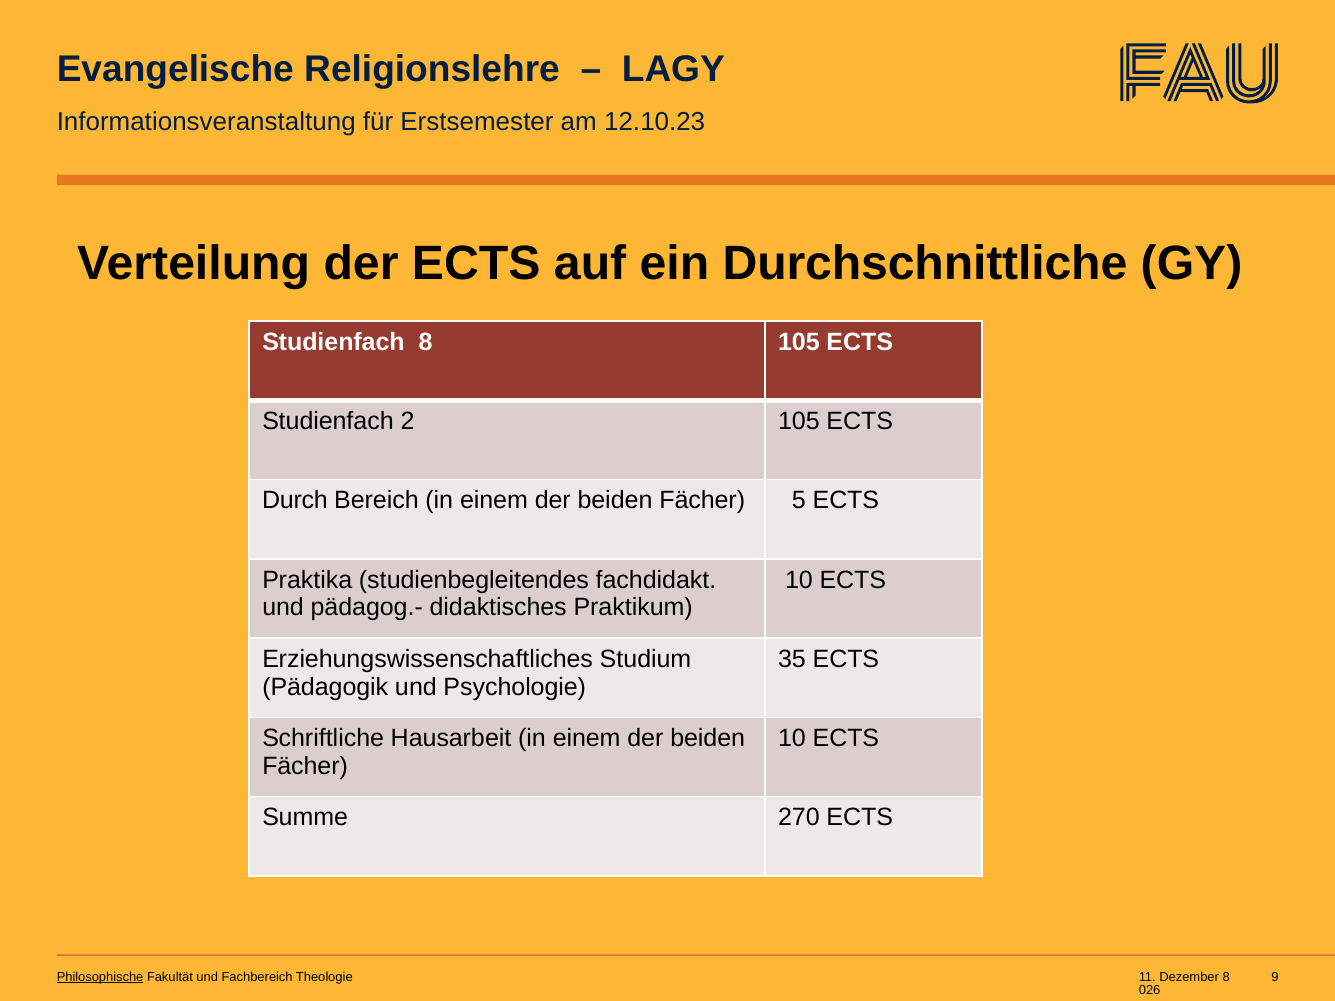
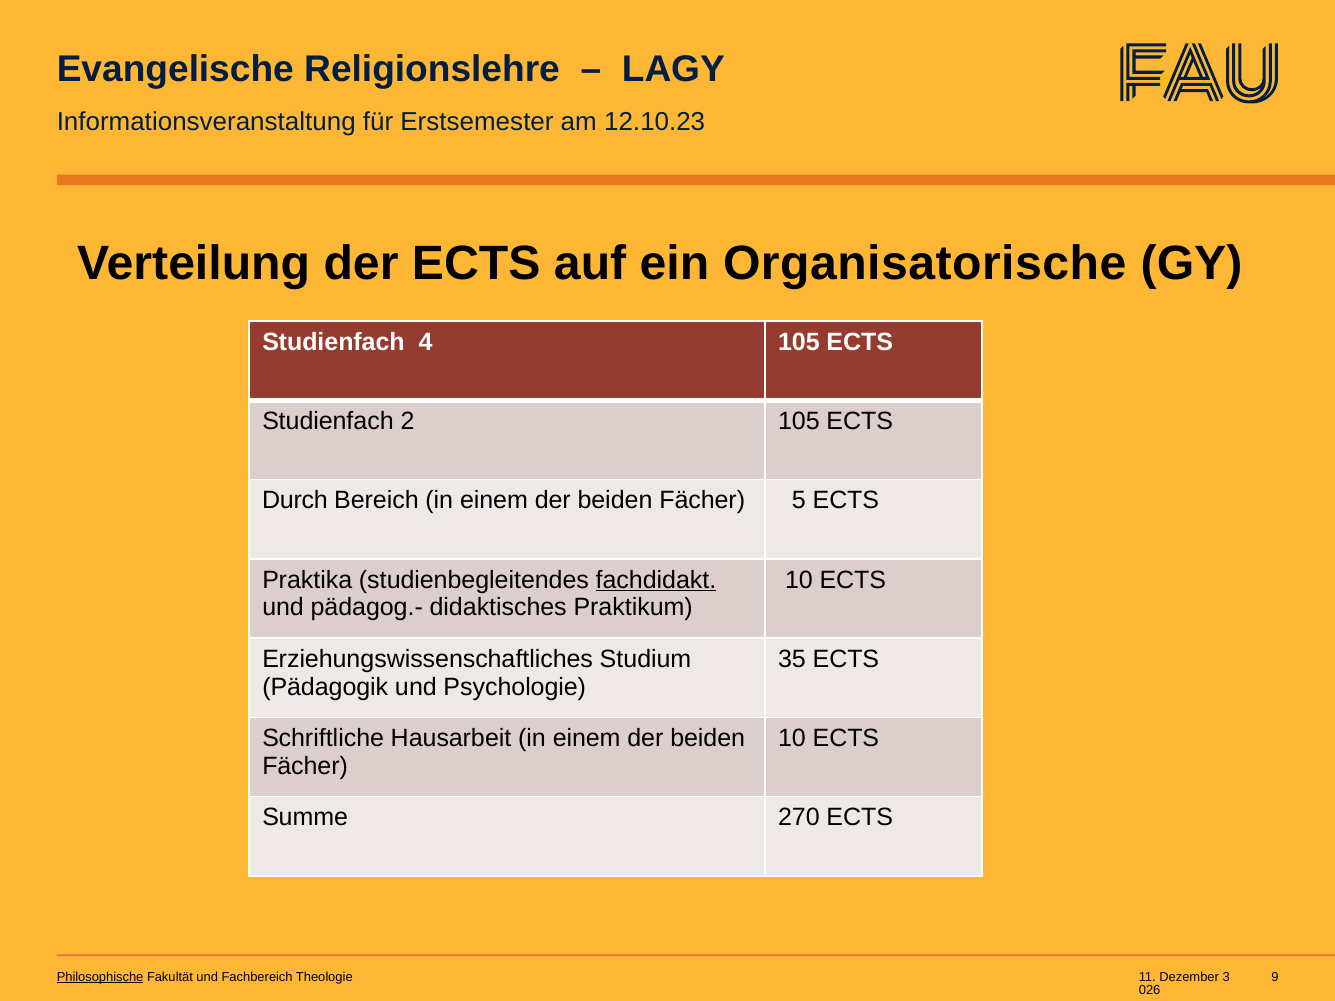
Durchschnittliche: Durchschnittliche -> Organisatorische
Studienfach 8: 8 -> 4
fachdidakt underline: none -> present
8 at (1226, 977): 8 -> 3
